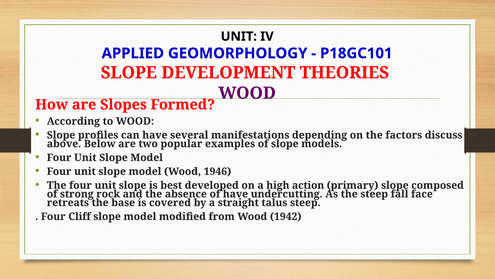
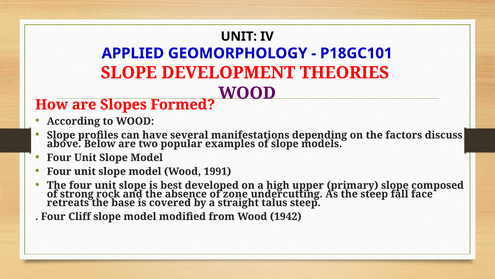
1946: 1946 -> 1991
action: action -> upper
of have: have -> zone
